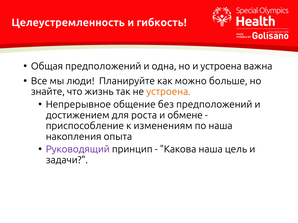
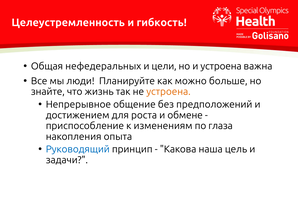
Общая предположений: предположений -> нефедеральных
одна: одна -> цели
по наша: наша -> глаза
Руководящий colour: purple -> blue
